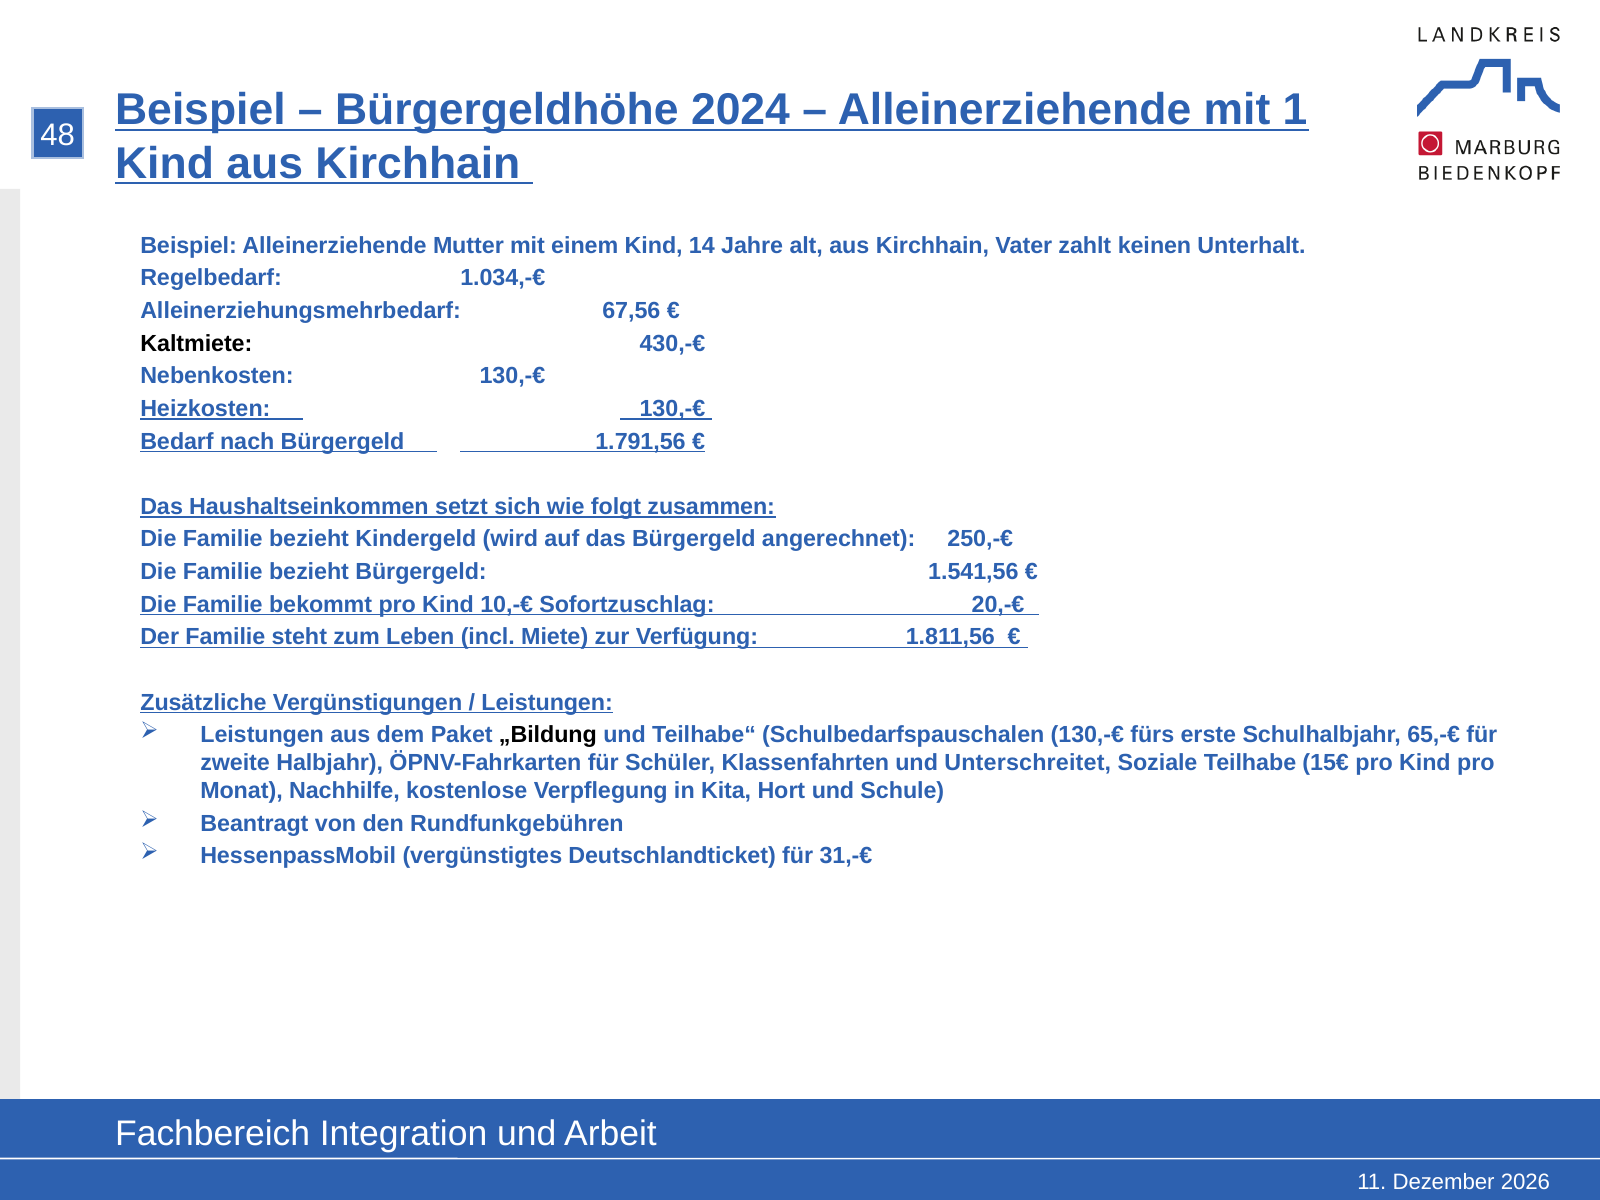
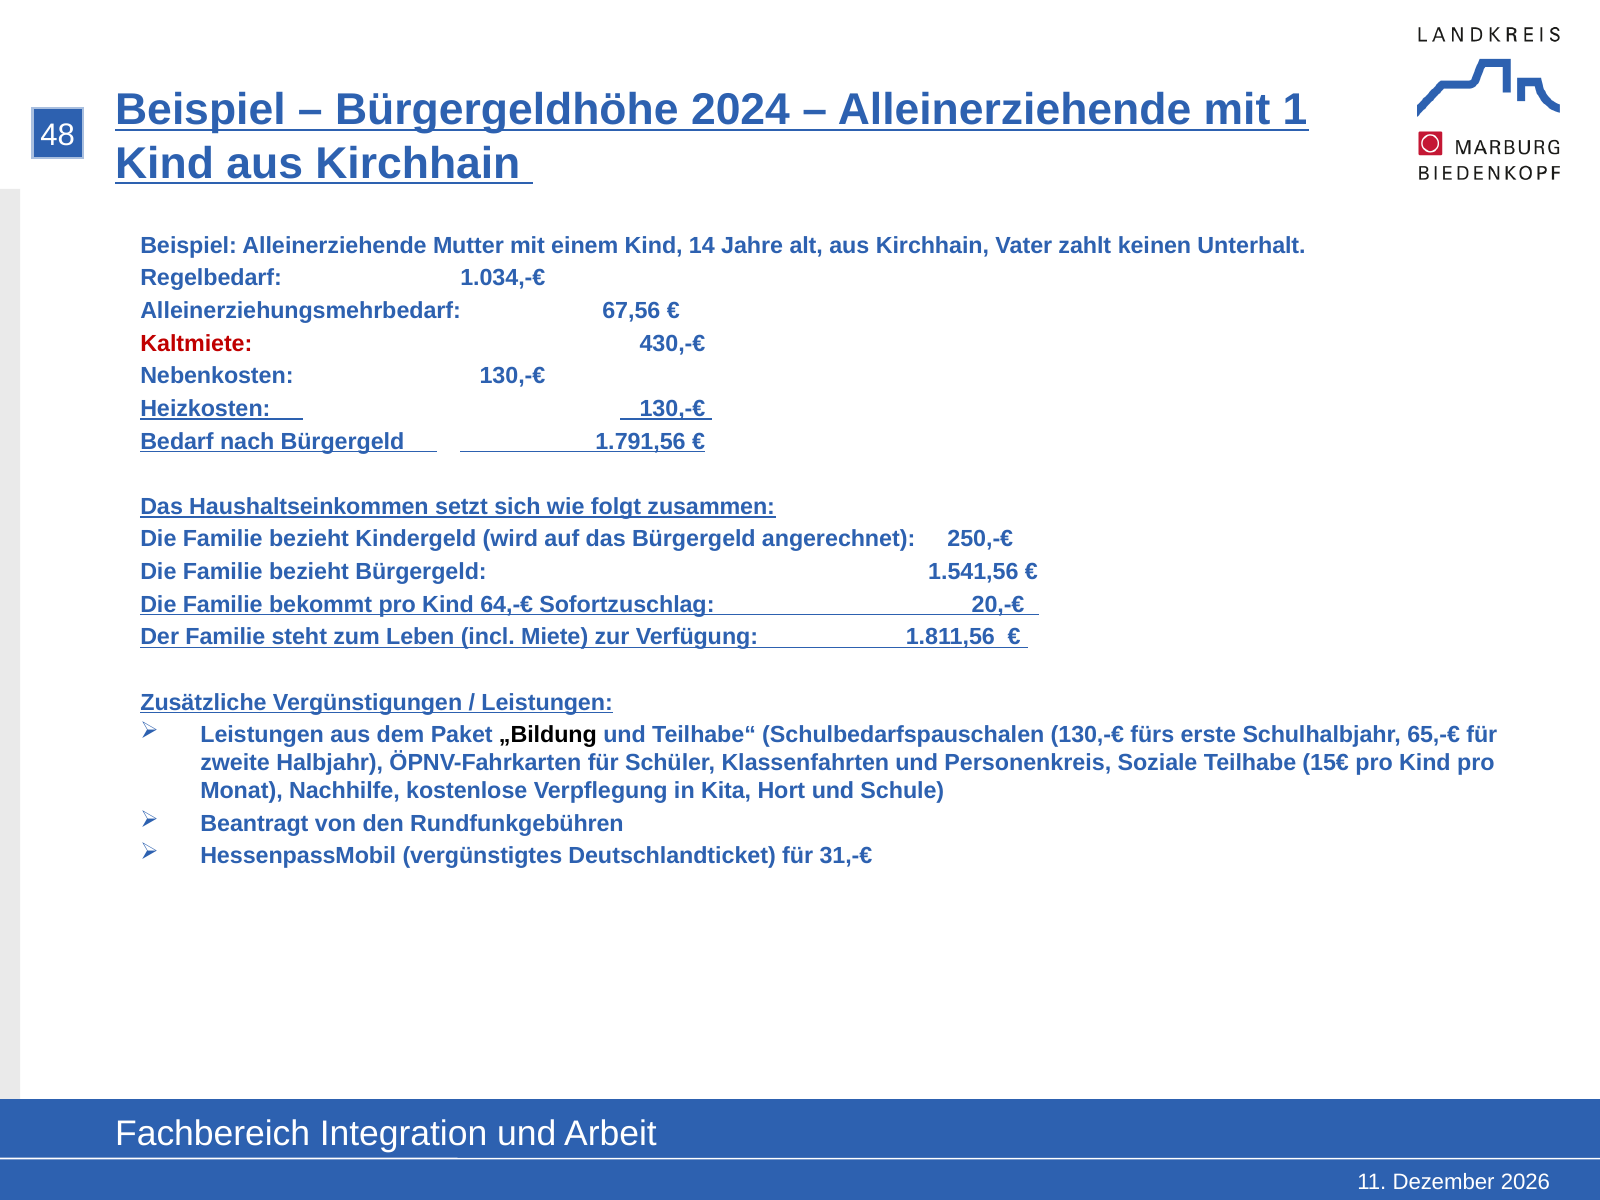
Kaltmiete colour: black -> red
10,-€: 10,-€ -> 64,-€
Unterschreitet: Unterschreitet -> Personenkreis
